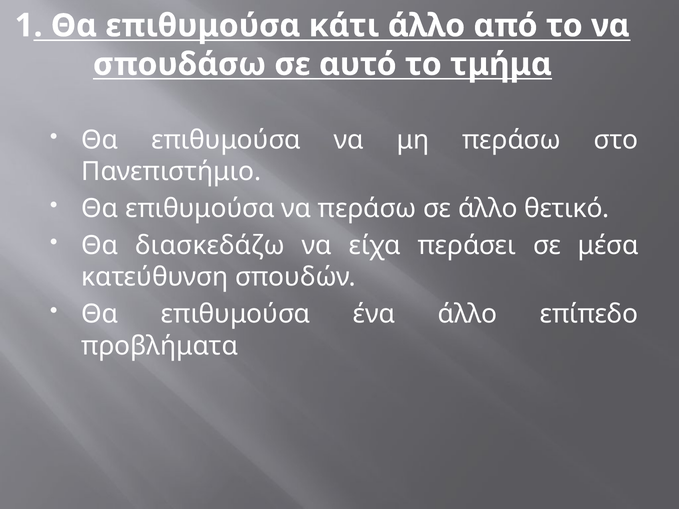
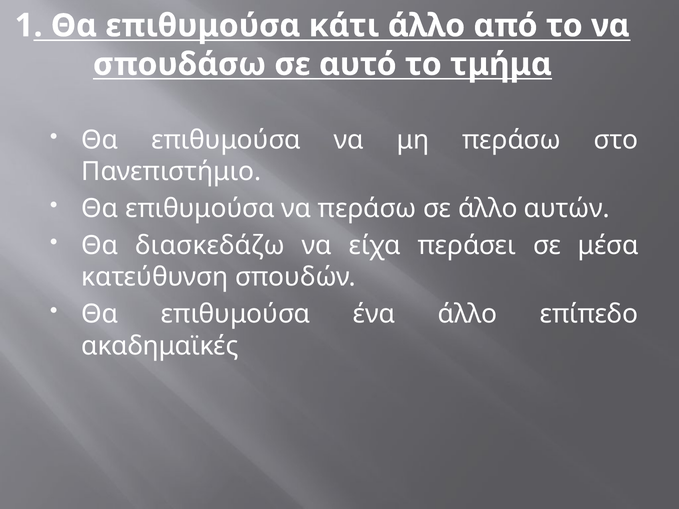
θετικό: θετικό -> αυτών
προβλήματα: προβλήματα -> ακαδημαϊκές
